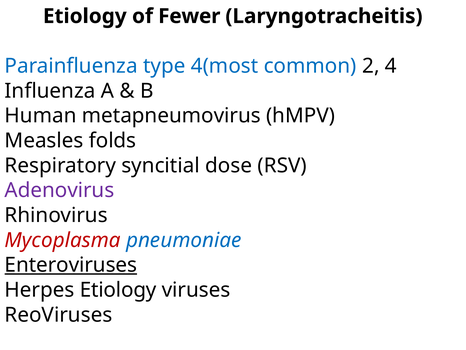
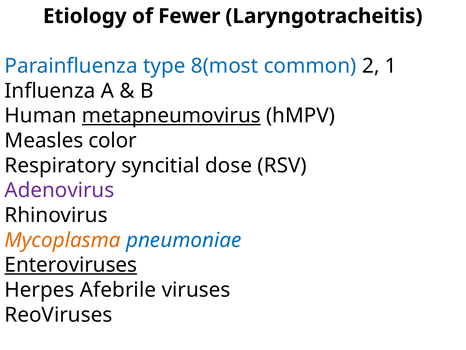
4(most: 4(most -> 8(most
4: 4 -> 1
metapneumovirus underline: none -> present
folds: folds -> color
Mycoplasma colour: red -> orange
Herpes Etiology: Etiology -> Afebrile
